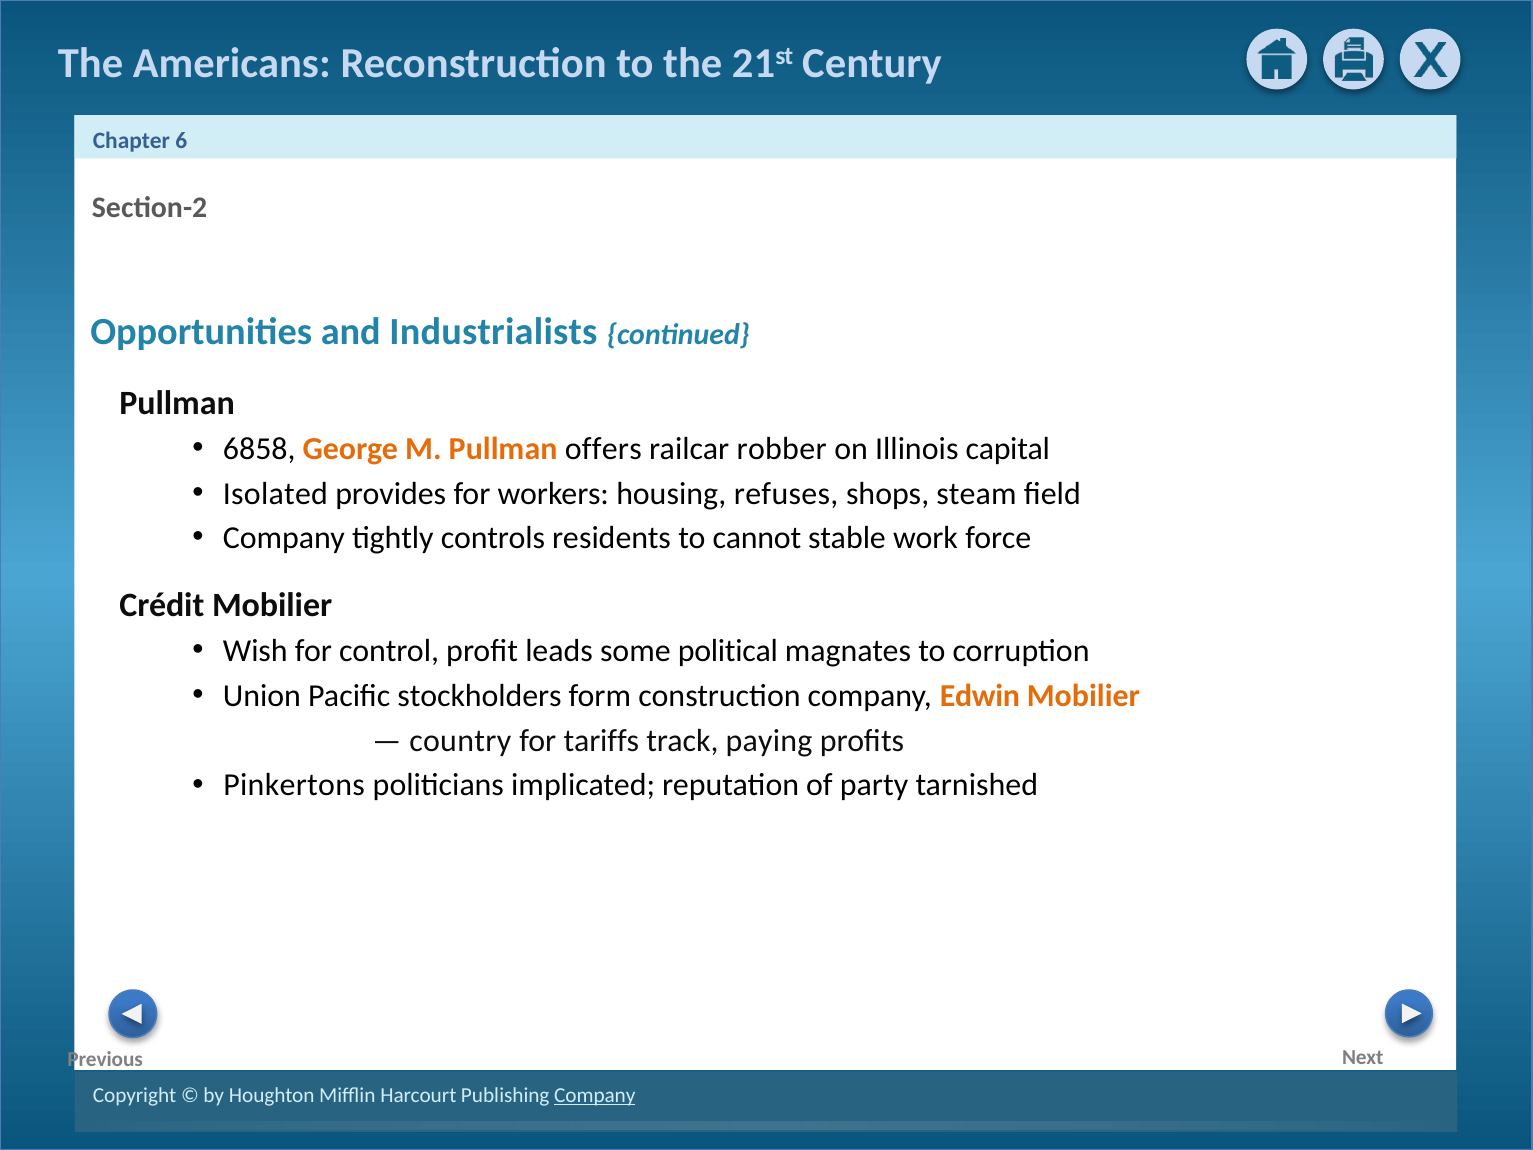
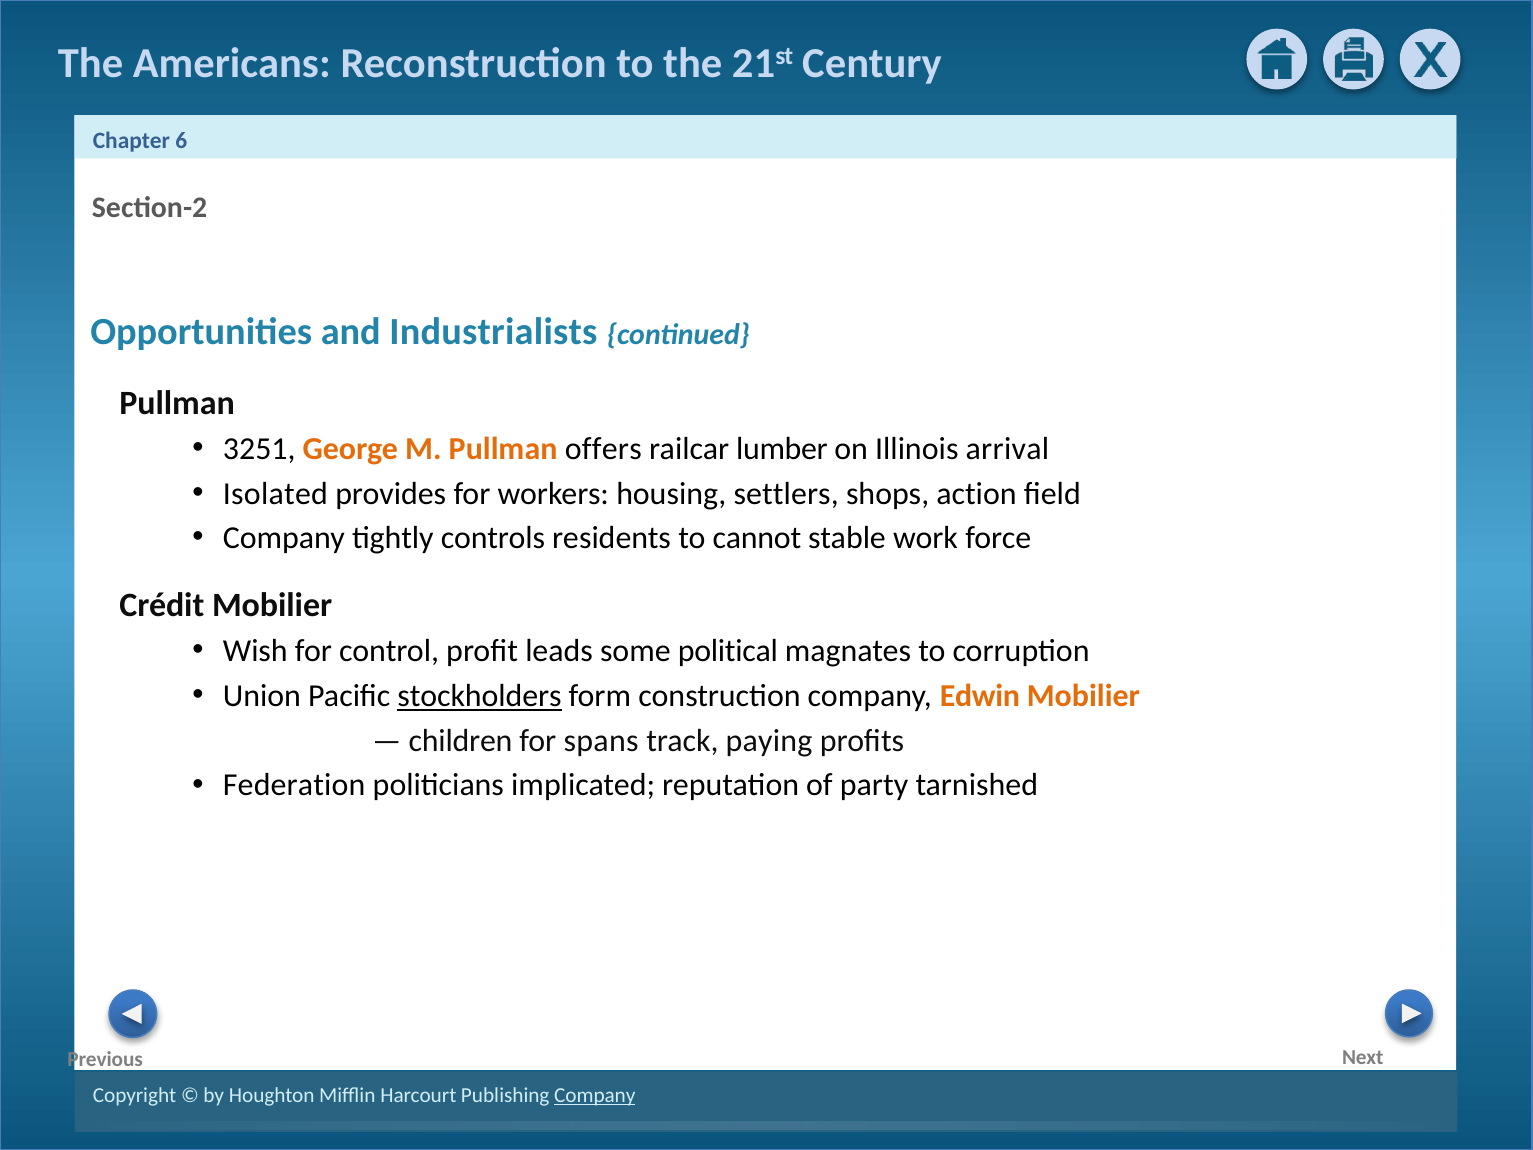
6858: 6858 -> 3251
robber: robber -> lumber
capital: capital -> arrival
refuses: refuses -> settlers
steam: steam -> action
stockholders underline: none -> present
country: country -> children
tariffs: tariffs -> spans
Pinkertons: Pinkertons -> Federation
